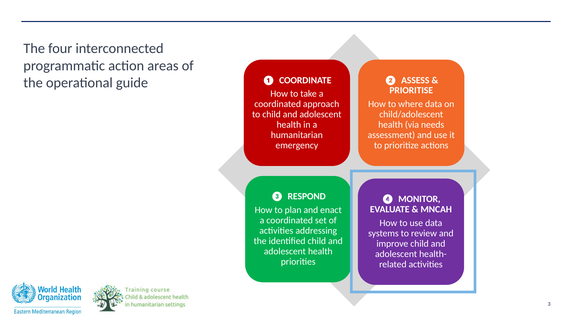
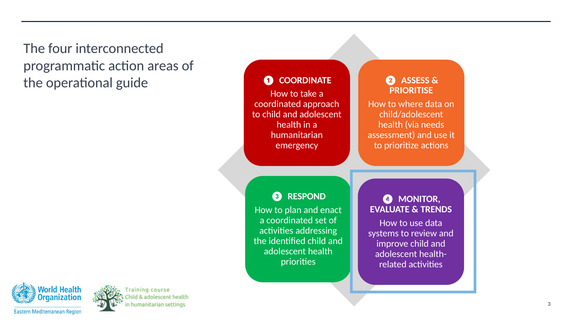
MNCAH: MNCAH -> TRENDS
